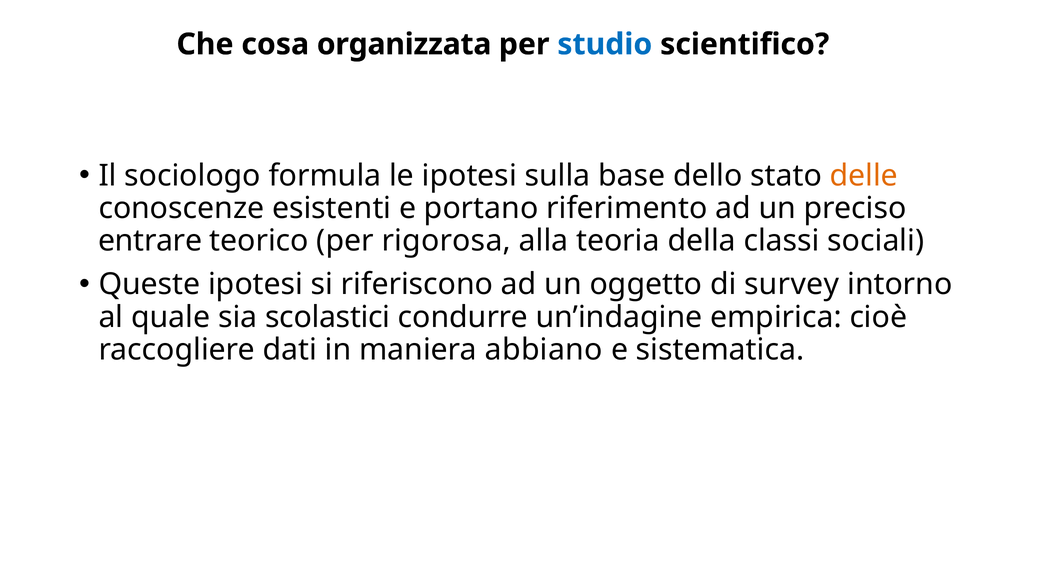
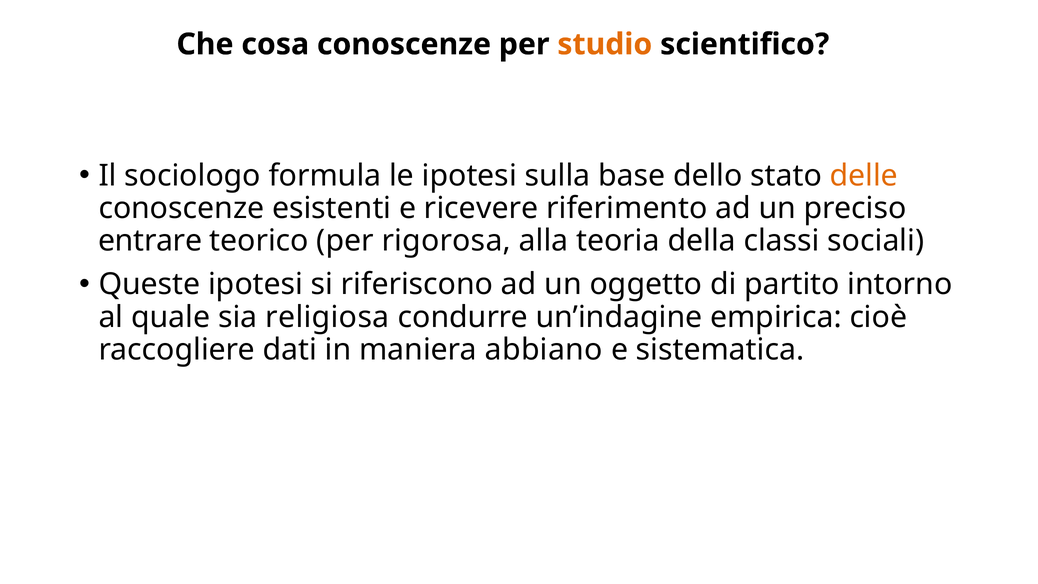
cosa organizzata: organizzata -> conoscenze
studio colour: blue -> orange
portano: portano -> ricevere
survey: survey -> partito
scolastici: scolastici -> religiosa
